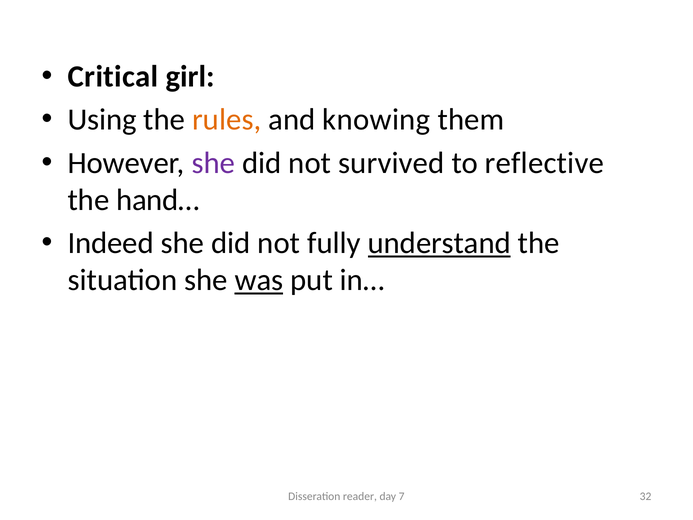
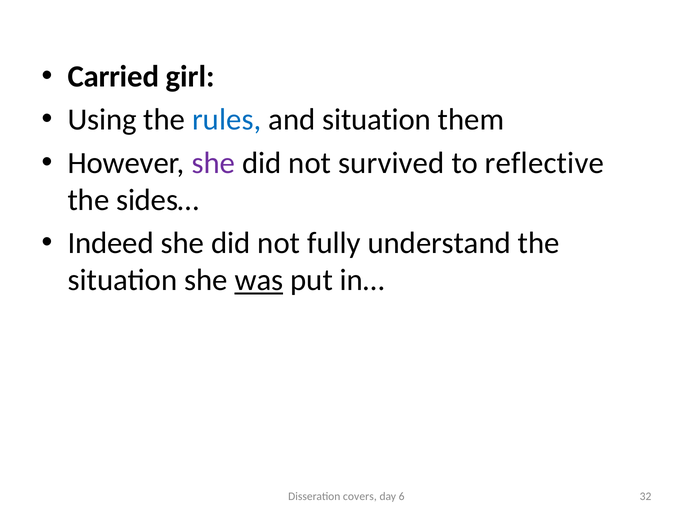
Critical: Critical -> Carried
rules colour: orange -> blue
and knowing: knowing -> situation
hand…: hand… -> sides…
understand underline: present -> none
reader: reader -> covers
7: 7 -> 6
